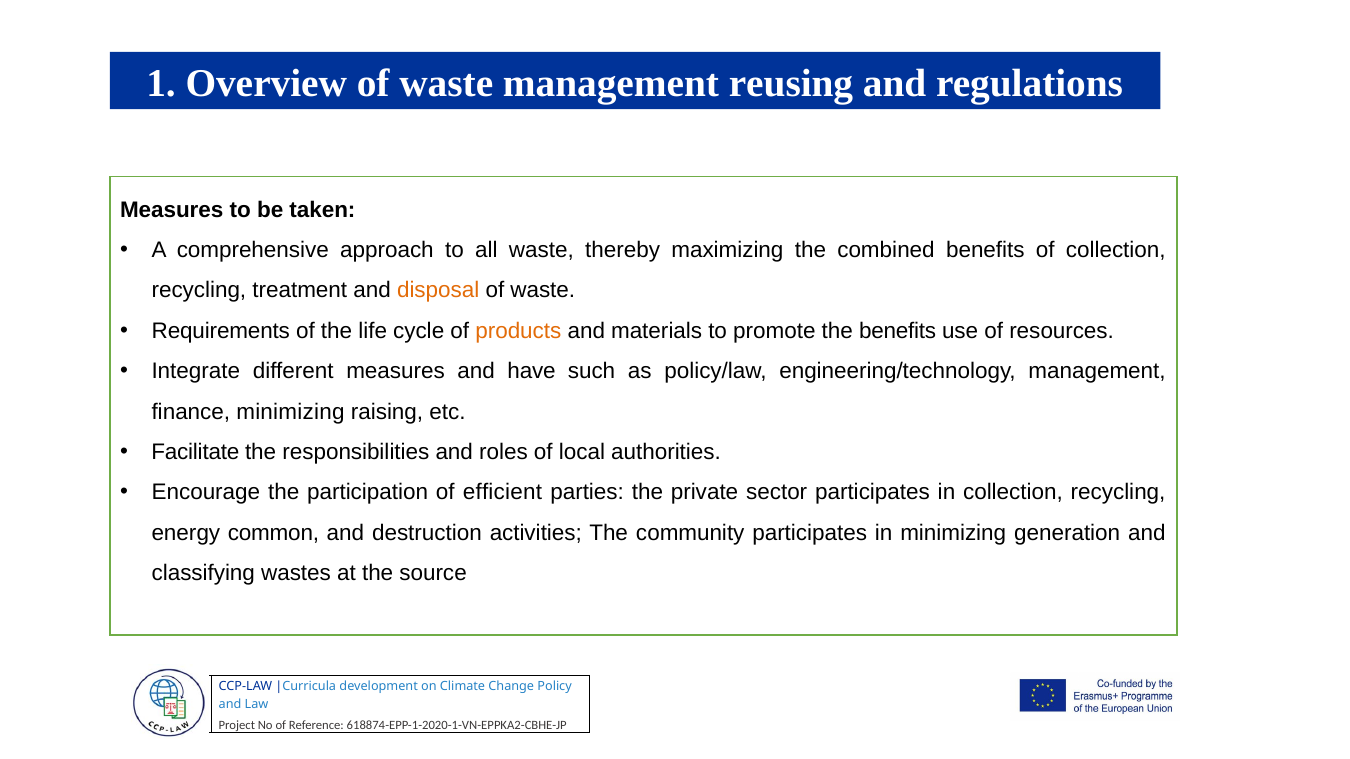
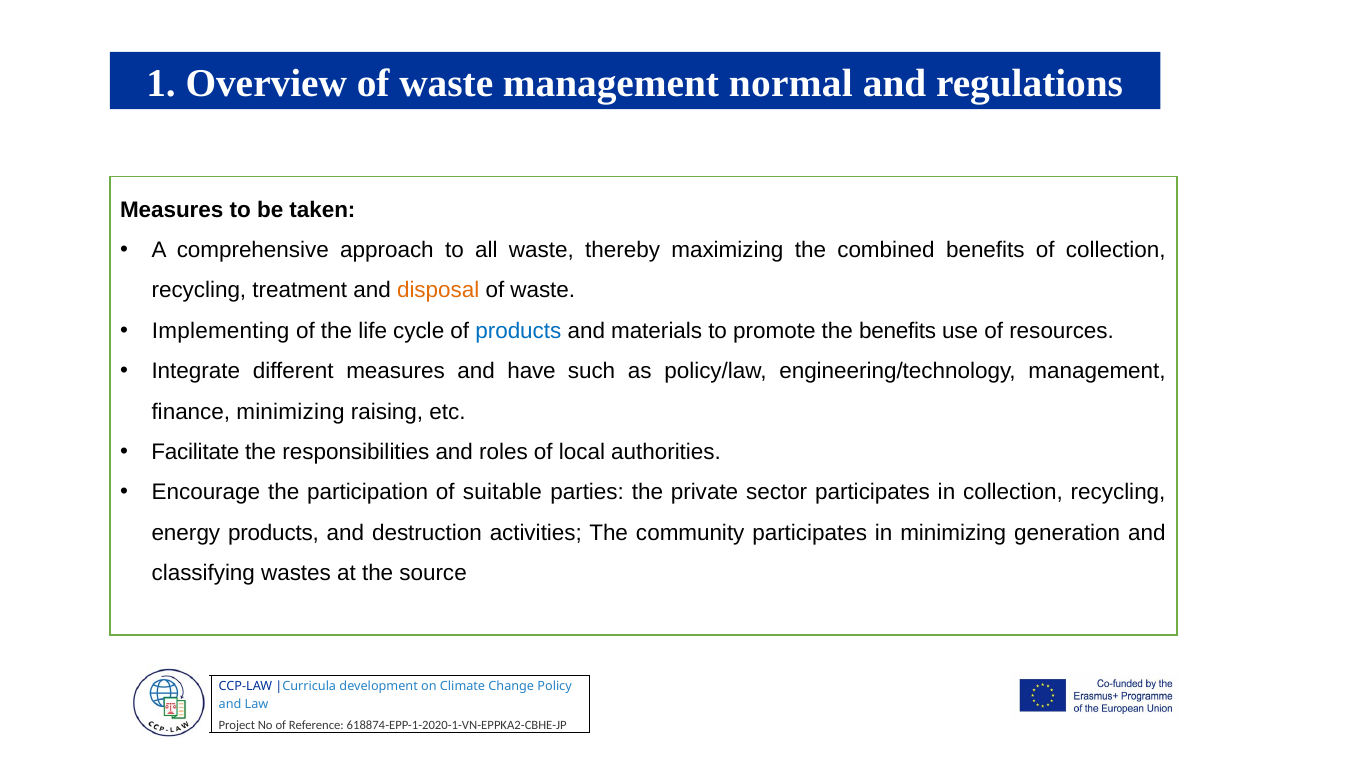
reusing: reusing -> normal
Requirements: Requirements -> Implementing
products at (518, 331) colour: orange -> blue
efficient: efficient -> suitable
energy common: common -> products
